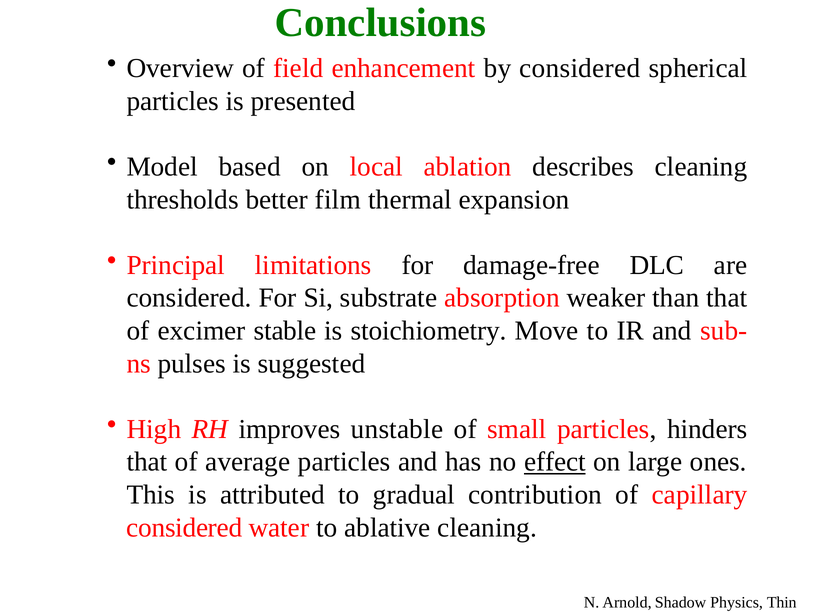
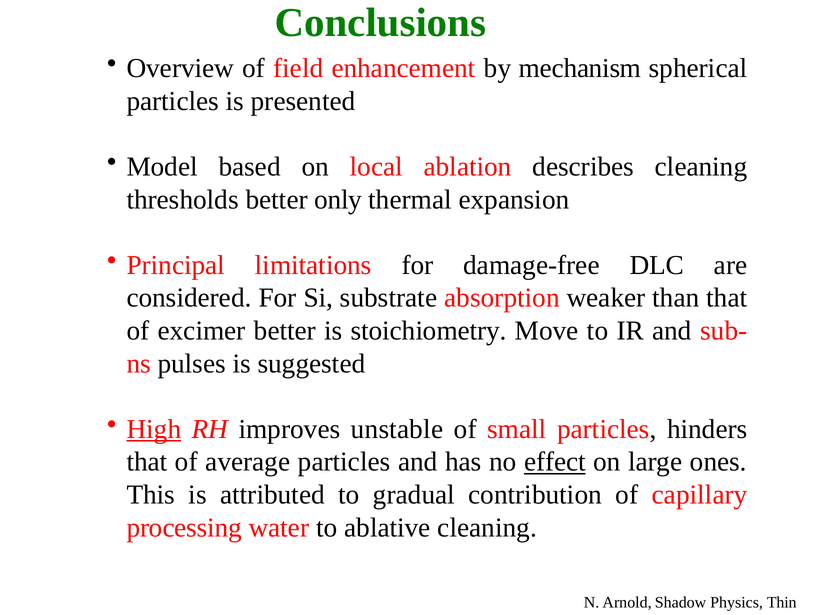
by considered: considered -> mechanism
film: film -> only
excimer stable: stable -> better
High underline: none -> present
considered at (184, 527): considered -> processing
